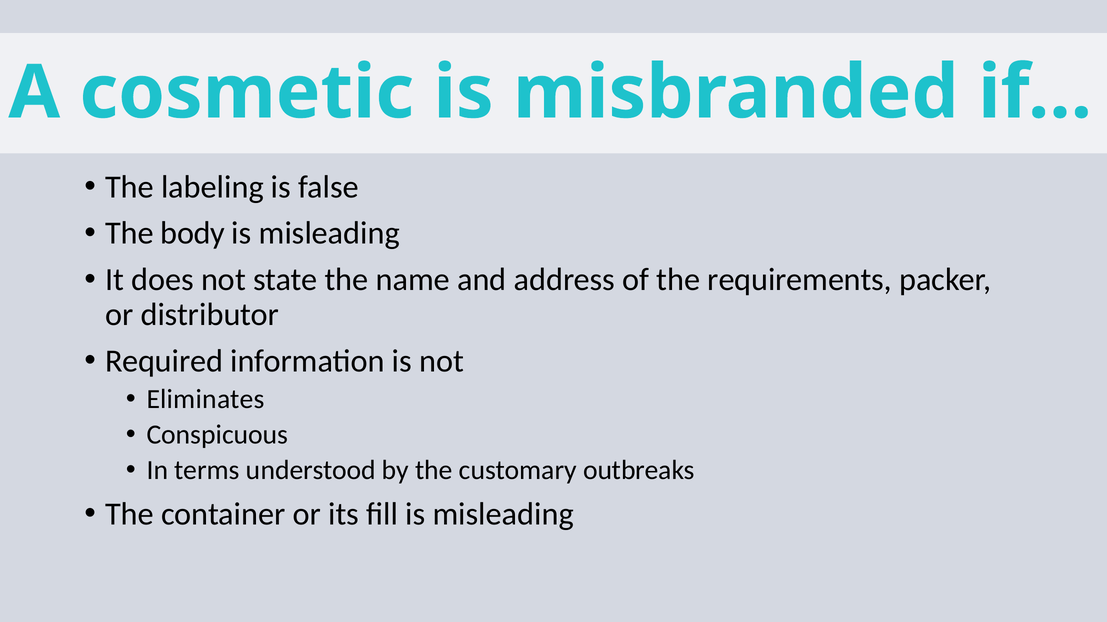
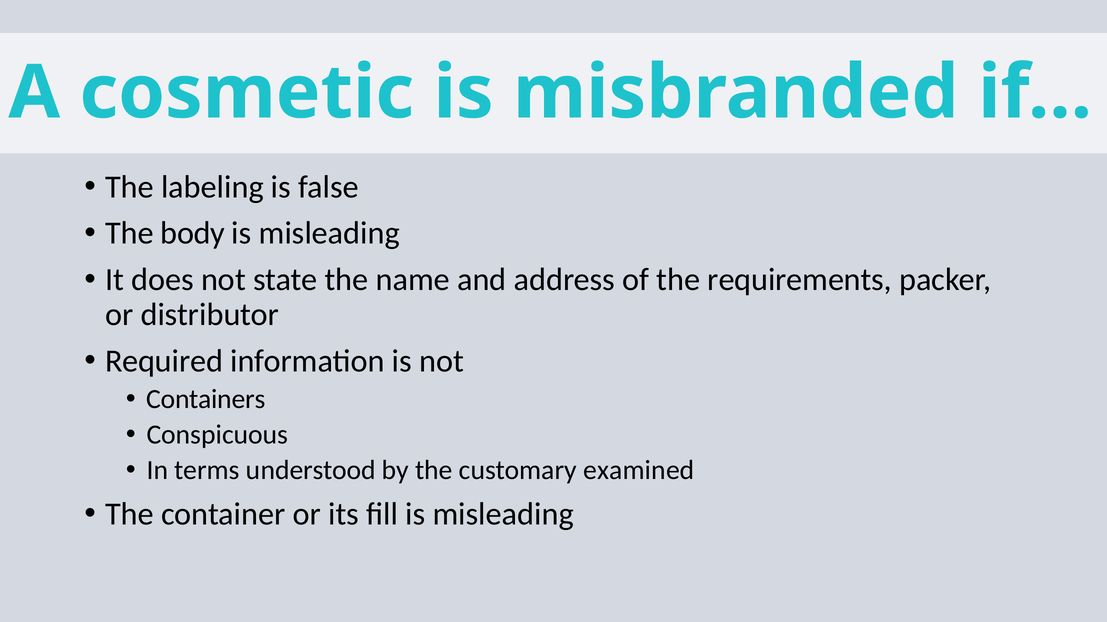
Eliminates: Eliminates -> Containers
outbreaks: outbreaks -> examined
